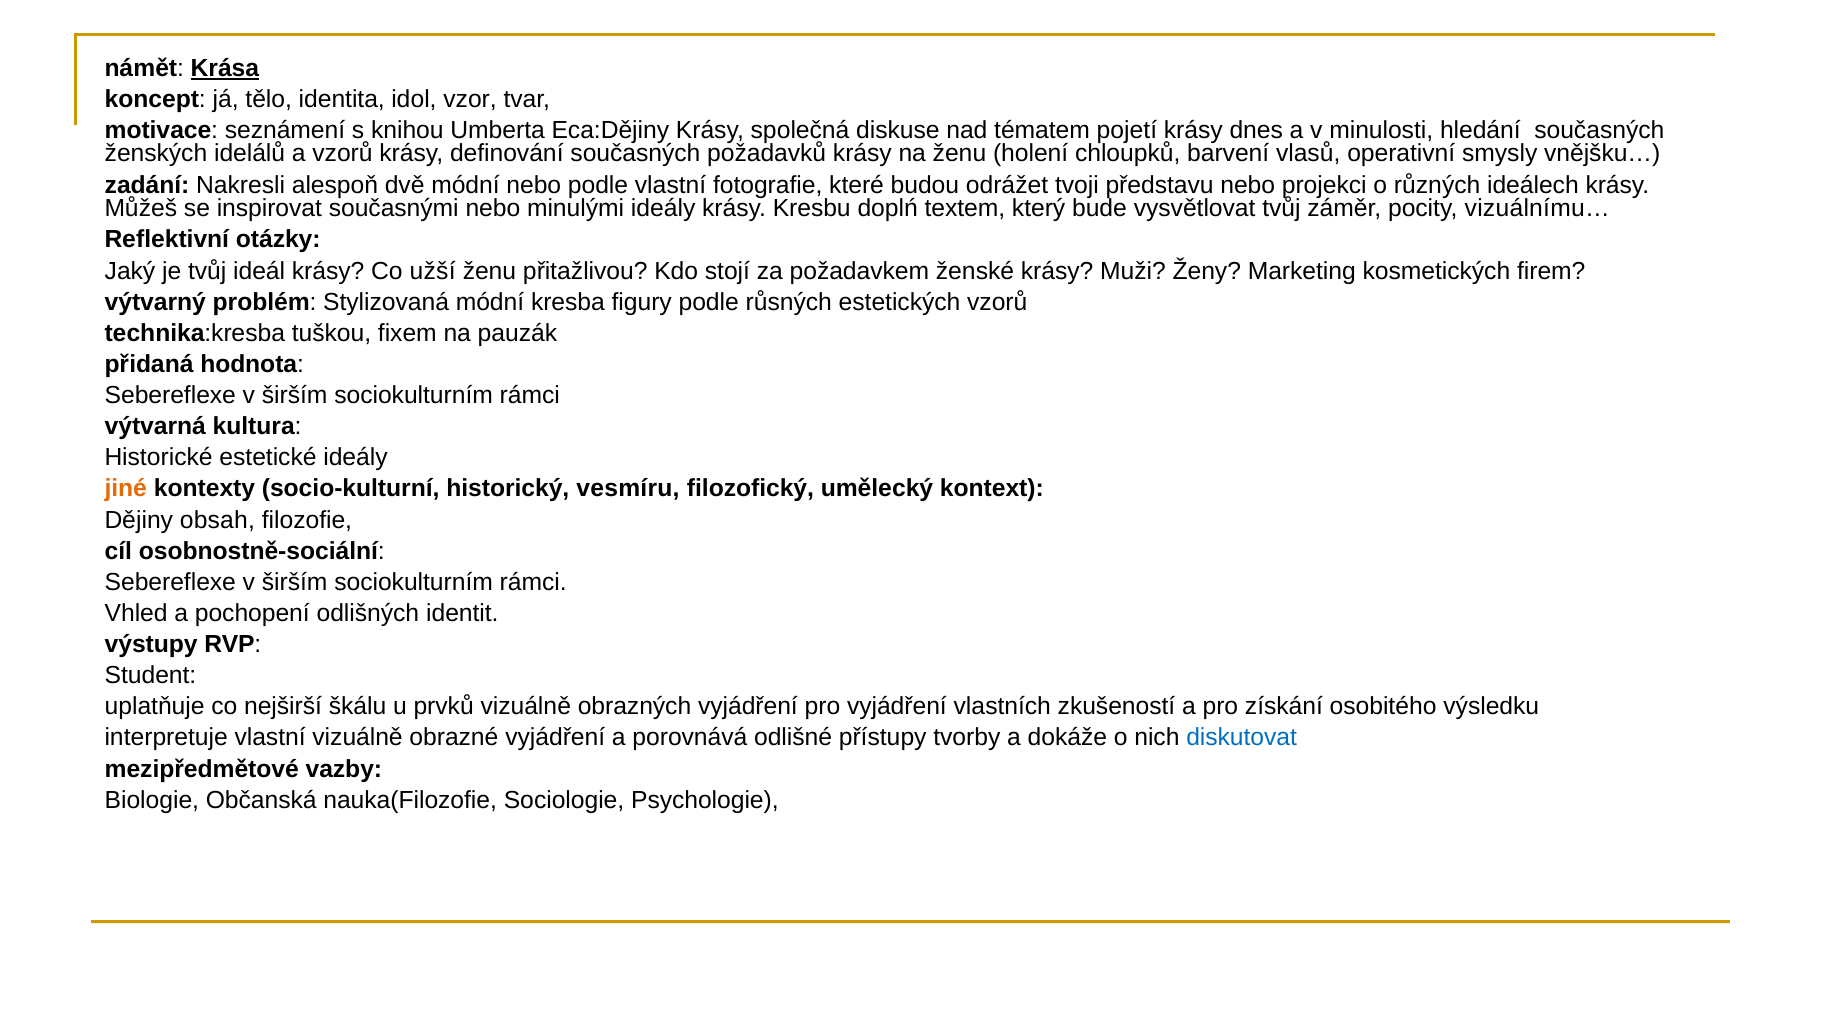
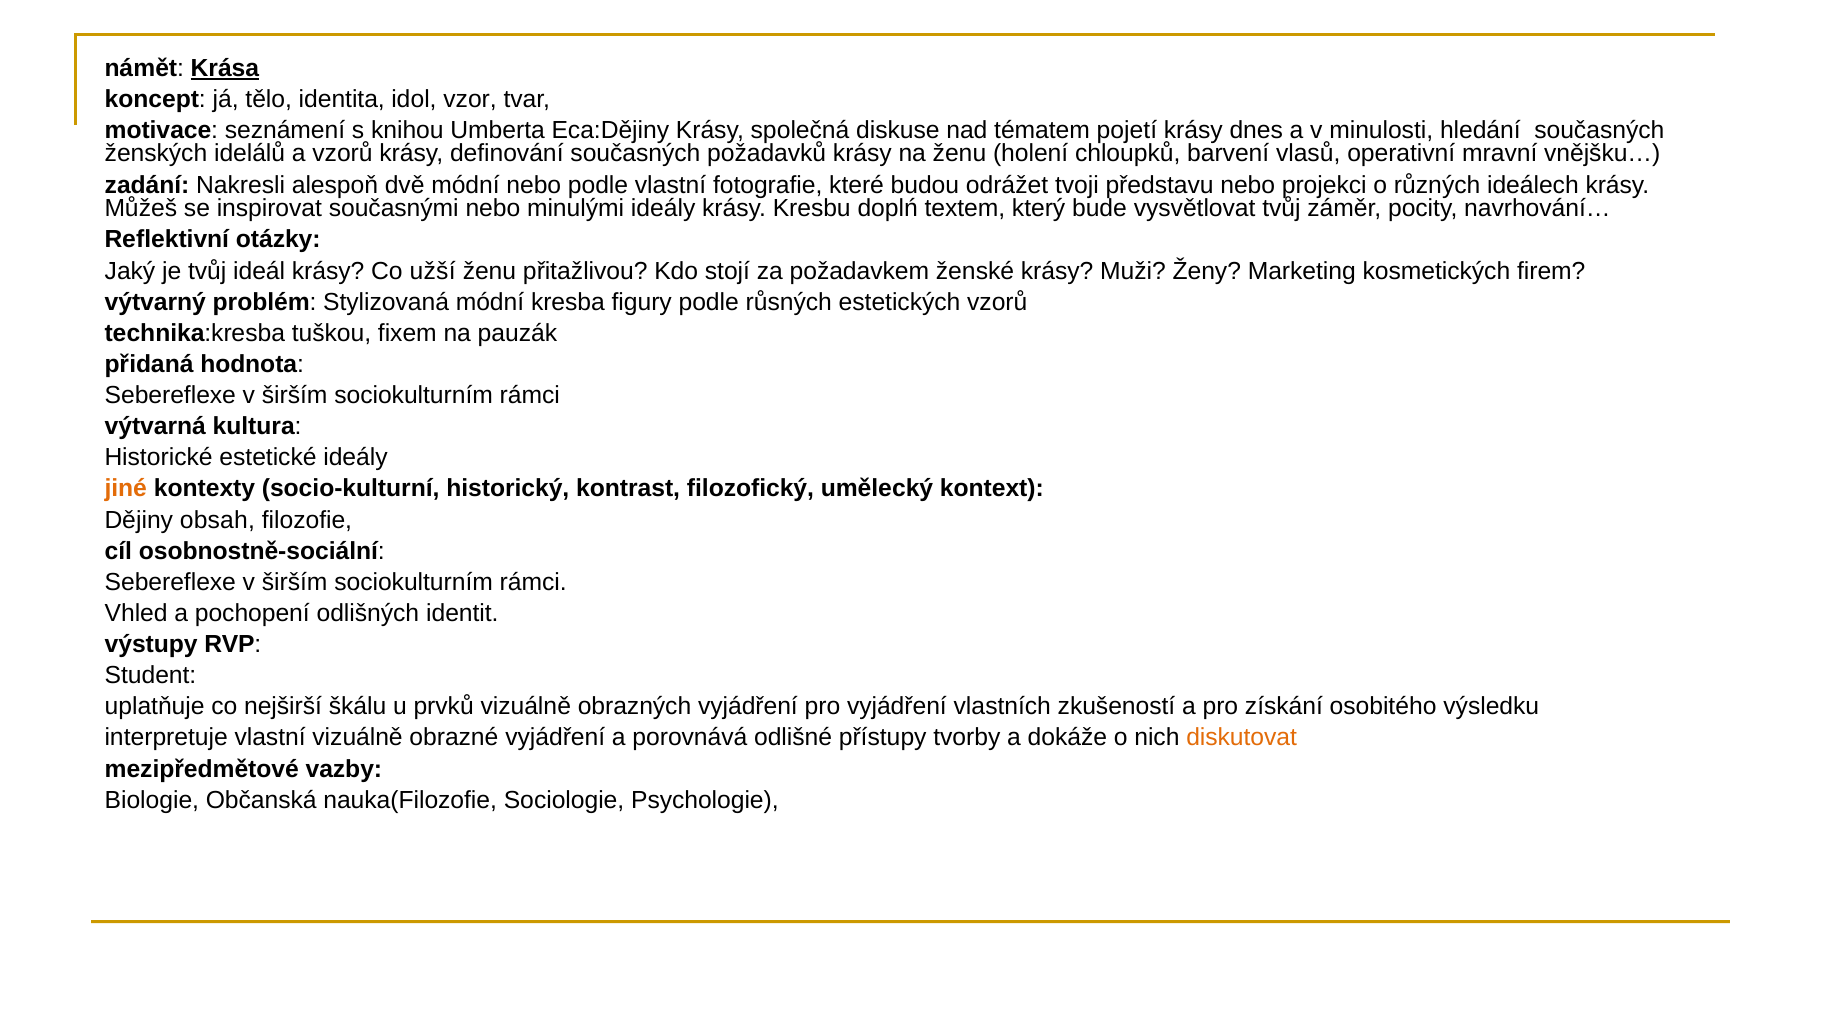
smysly: smysly -> mravní
vizuálnímu…: vizuálnímu… -> navrhování…
vesmíru: vesmíru -> kontrast
diskutovat colour: blue -> orange
